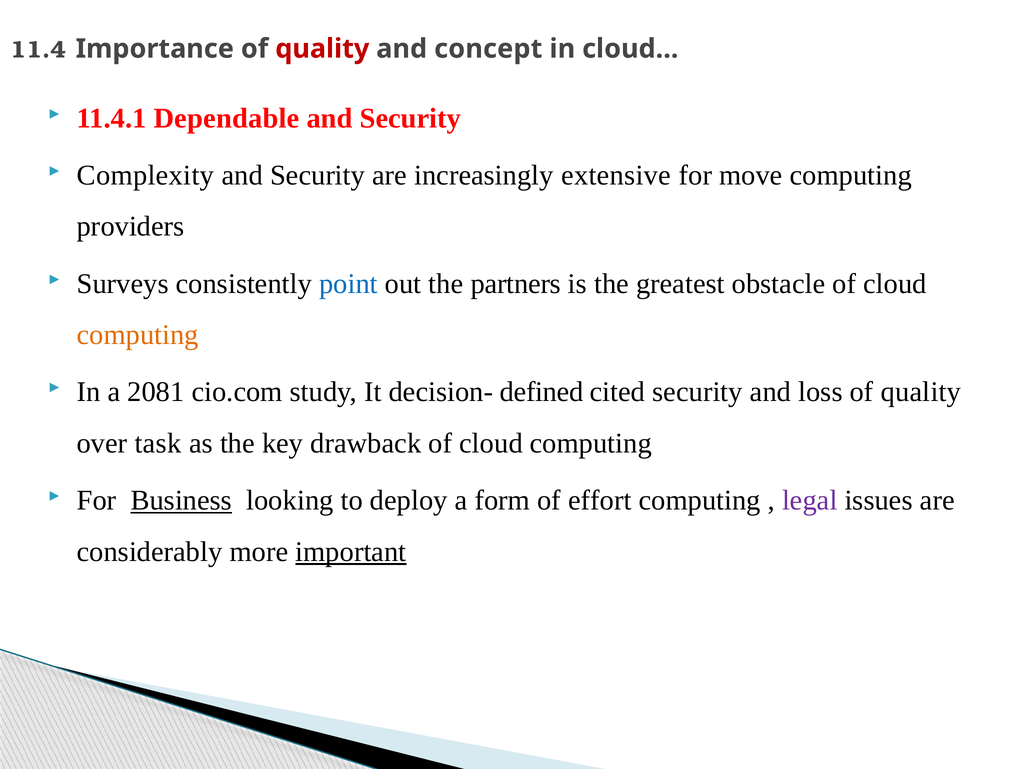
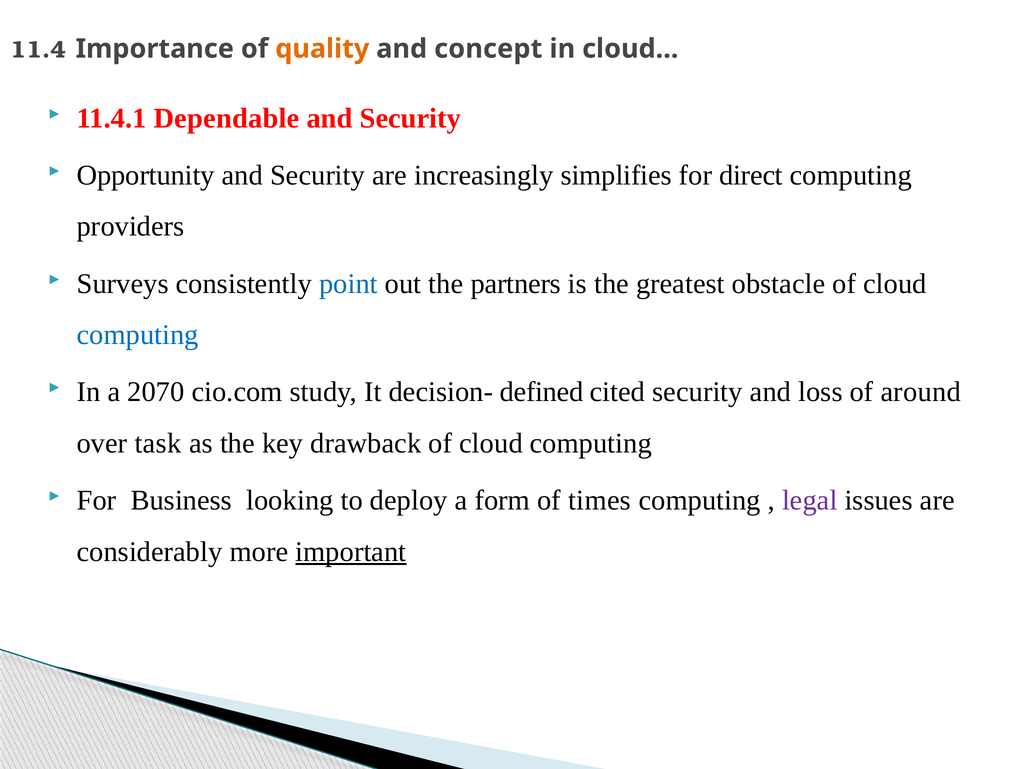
quality at (322, 49) colour: red -> orange
Complexity: Complexity -> Opportunity
extensive: extensive -> simplifies
move: move -> direct
computing at (138, 335) colour: orange -> blue
2081: 2081 -> 2070
loss of quality: quality -> around
Business underline: present -> none
effort: effort -> times
